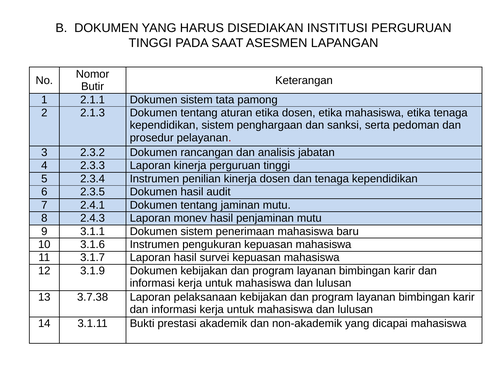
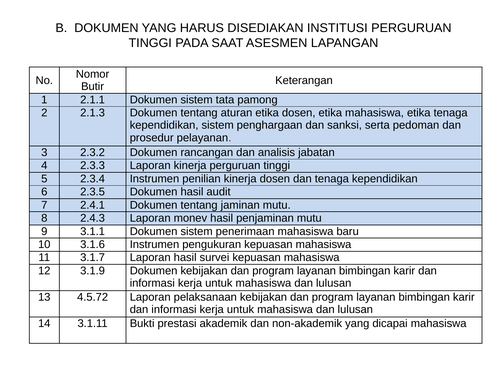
3.7.38: 3.7.38 -> 4.5.72
